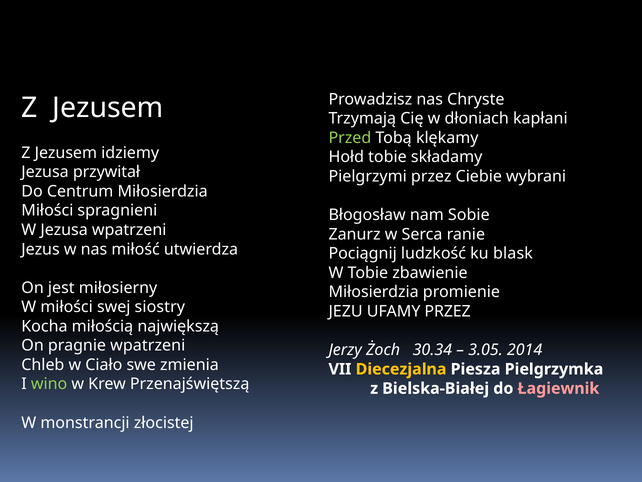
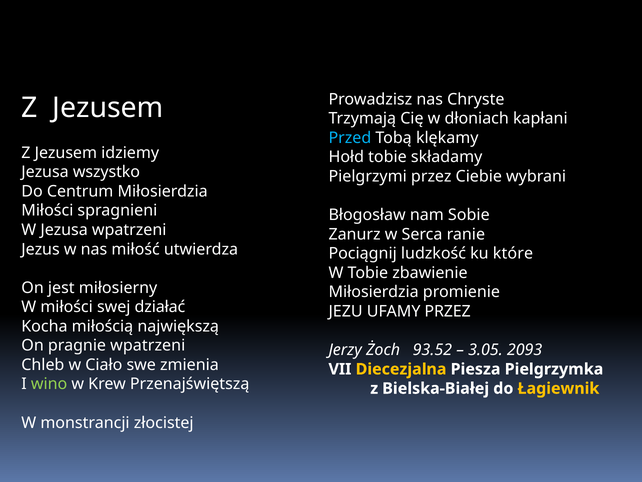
Przed colour: light green -> light blue
przywitał: przywitał -> wszystko
blask: blask -> które
siostry: siostry -> działać
30.34: 30.34 -> 93.52
2014: 2014 -> 2093
Łagiewnik colour: pink -> yellow
